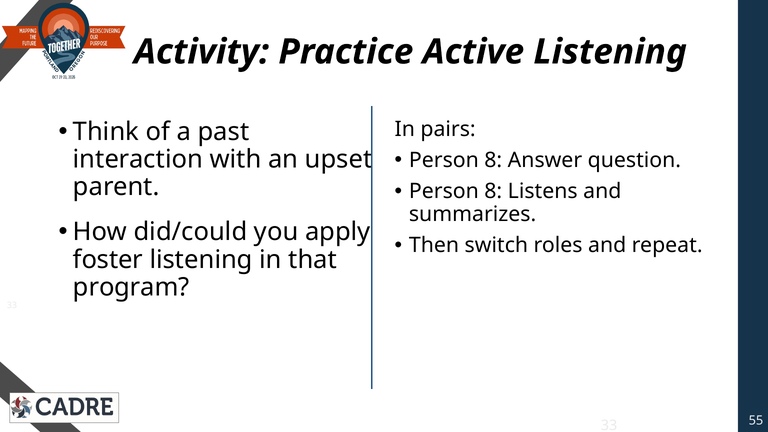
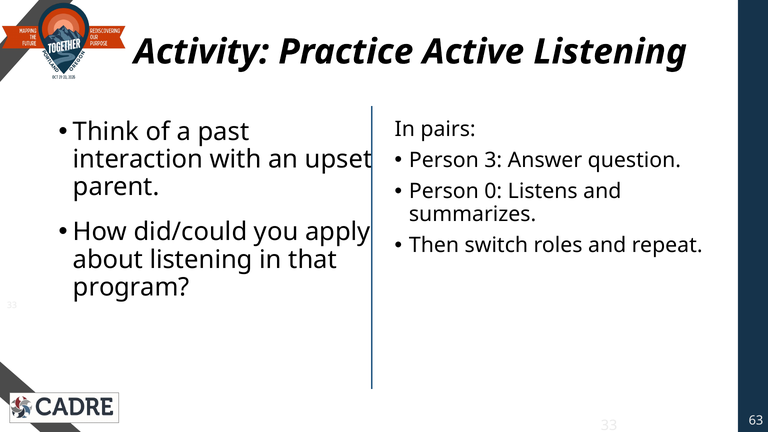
8 at (493, 160): 8 -> 3
8 at (493, 191): 8 -> 0
foster: foster -> about
55: 55 -> 63
